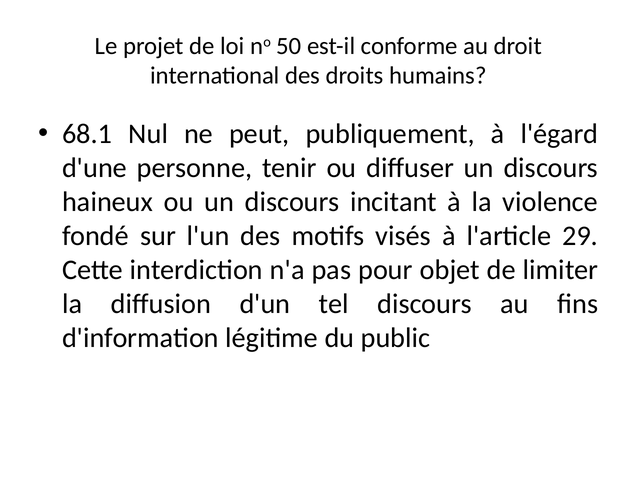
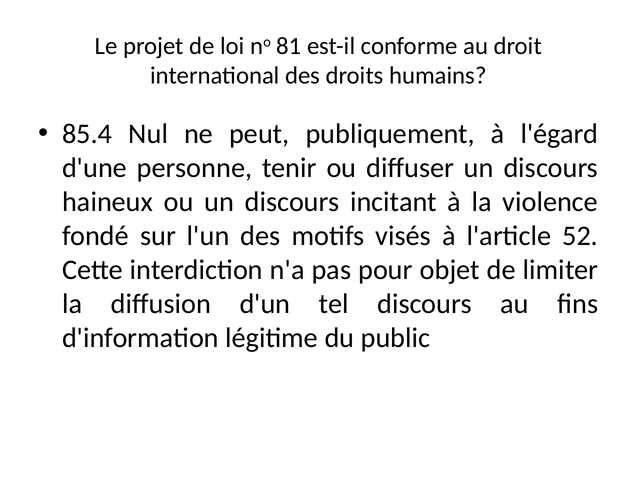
50: 50 -> 81
68.1: 68.1 -> 85.4
29: 29 -> 52
